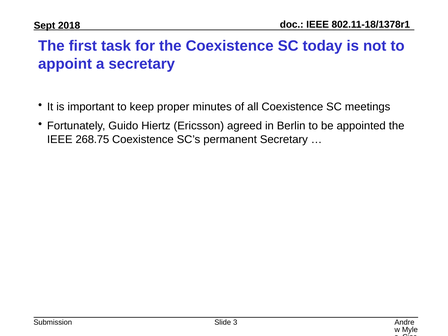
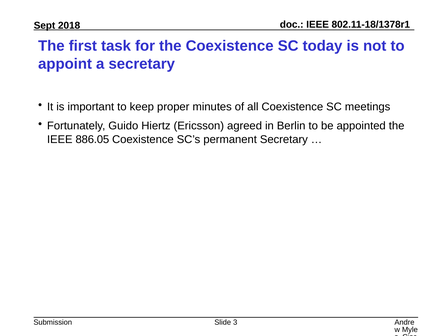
268.75: 268.75 -> 886.05
